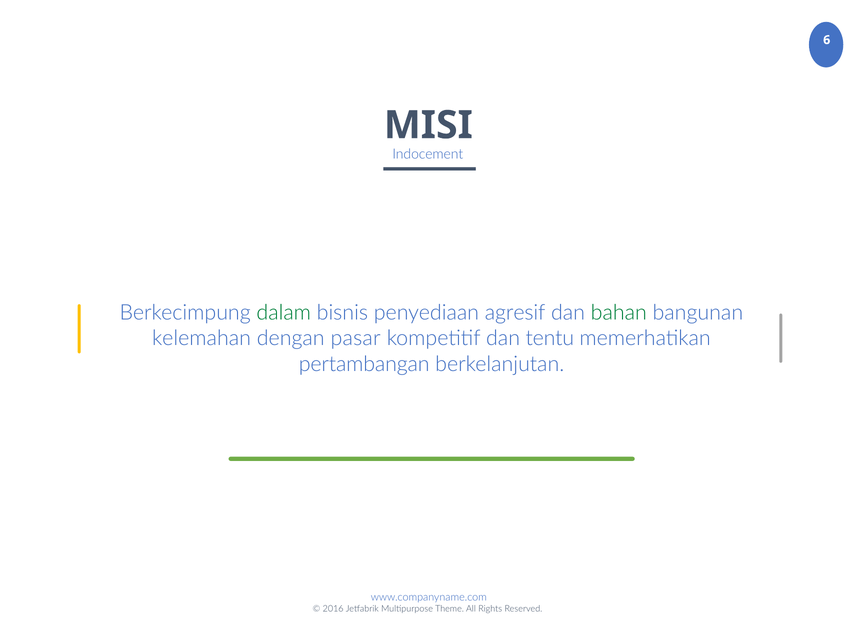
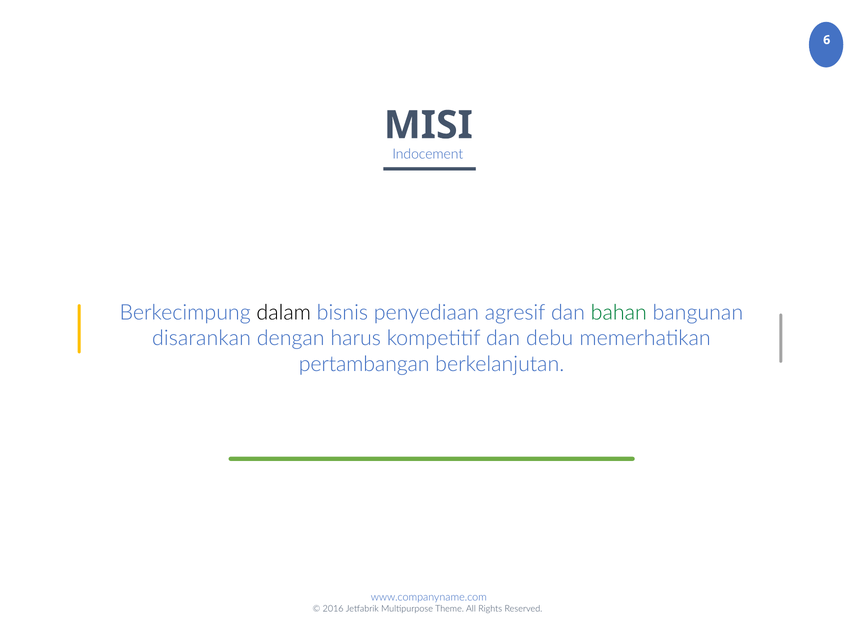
dalam colour: green -> black
kelemahan: kelemahan -> disarankan
pasar: pasar -> harus
tentu: tentu -> debu
